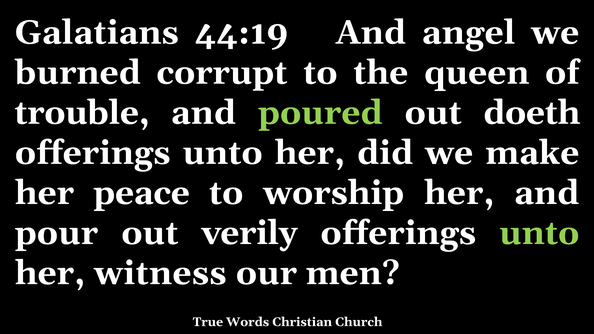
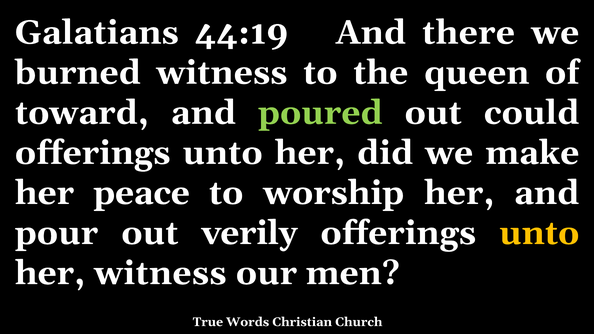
angel: angel -> there
burned corrupt: corrupt -> witness
trouble: trouble -> toward
doeth: doeth -> could
unto at (539, 233) colour: light green -> yellow
